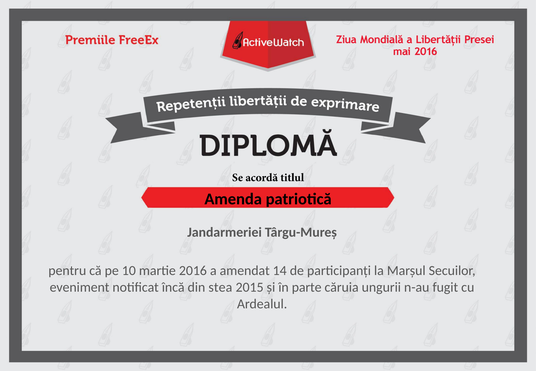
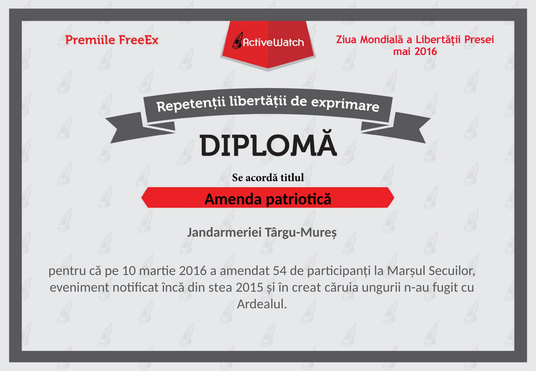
14: 14 -> 54
parte: parte -> creat
